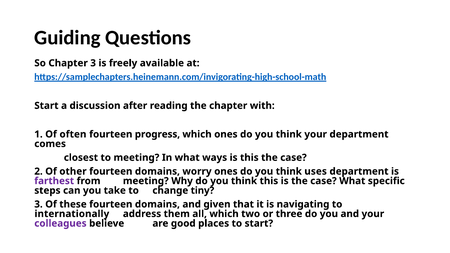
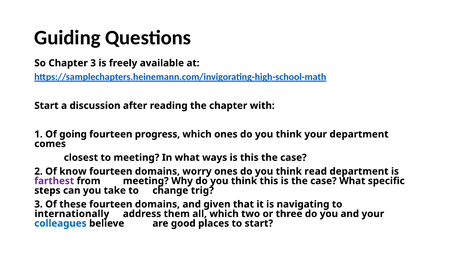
often: often -> going
other: other -> know
uses: uses -> read
tiny: tiny -> trig
colleagues colour: purple -> blue
